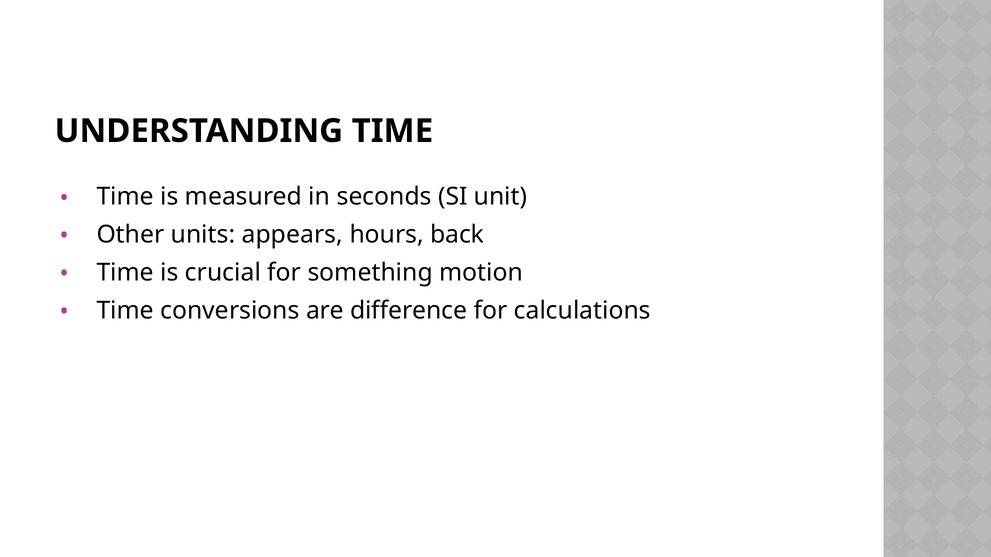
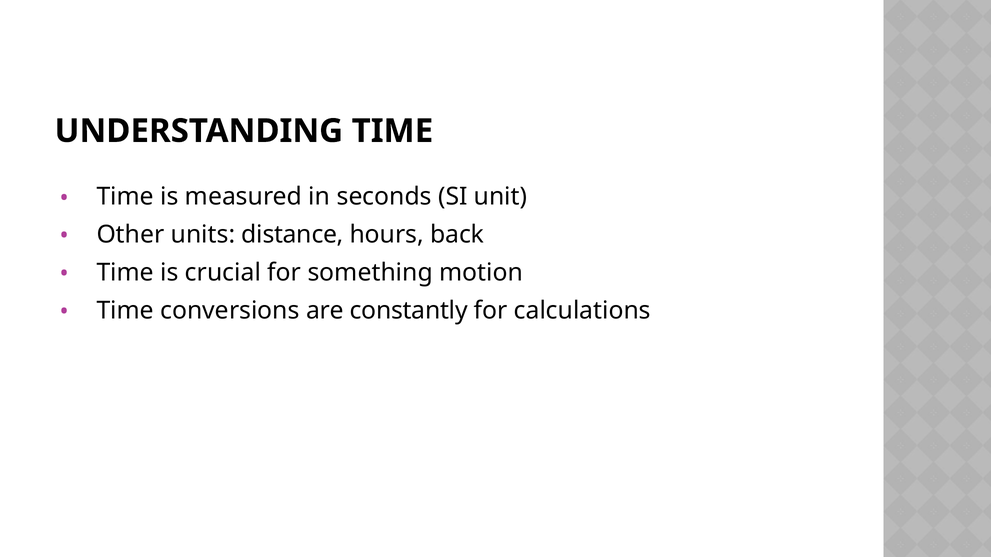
appears: appears -> distance
difference: difference -> constantly
